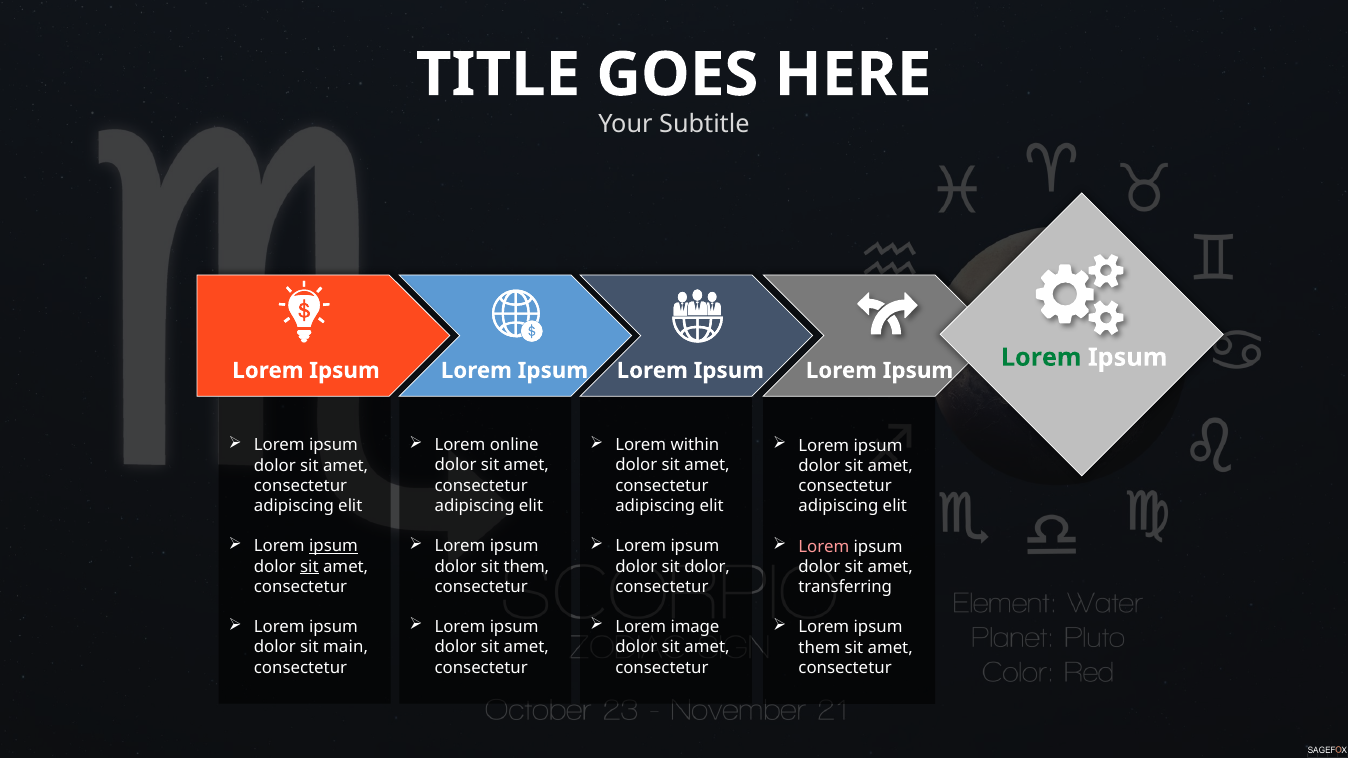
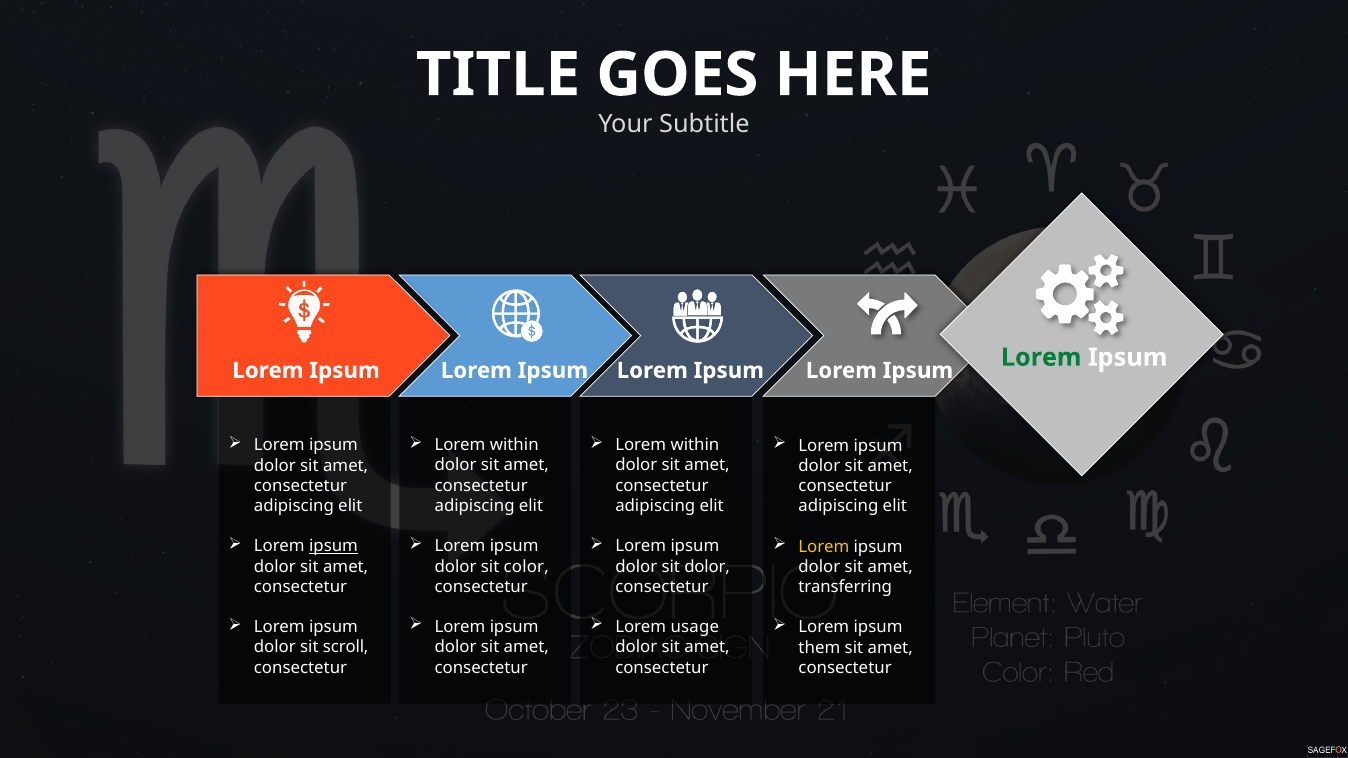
online at (514, 445): online -> within
Lorem at (824, 547) colour: pink -> yellow
sit at (309, 567) underline: present -> none
sit them: them -> color
image: image -> usage
main: main -> scroll
